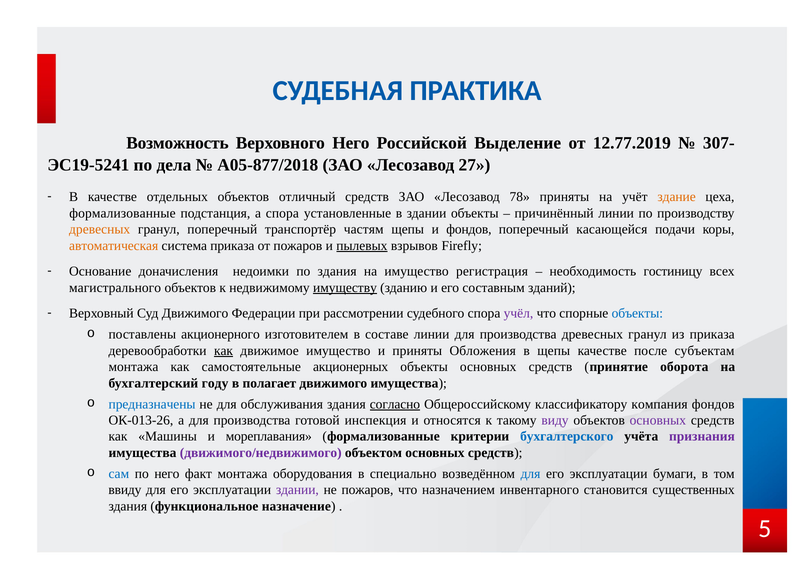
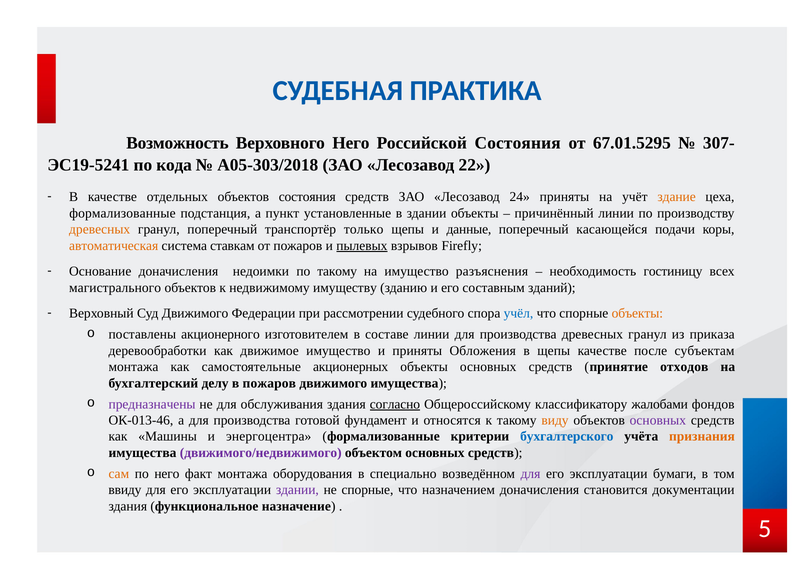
Российской Выделение: Выделение -> Состояния
12.77.2019: 12.77.2019 -> 67.01.5295
дела: дела -> кода
А05-877/2018: А05-877/2018 -> А05-303/2018
27: 27 -> 22
объектов отличный: отличный -> состояния
78: 78 -> 24
а спора: спора -> пункт
частям: частям -> только
и фондов: фондов -> данные
система приказа: приказа -> ставкам
по здания: здания -> такому
регистрация: регистрация -> разъяснения
имуществу underline: present -> none
учёл colour: purple -> blue
объекты at (637, 313) colour: blue -> orange
как at (223, 351) underline: present -> none
оборота: оборота -> отходов
году: году -> делу
в полагает: полагает -> пожаров
предназначены colour: blue -> purple
компания: компания -> жалобами
ОК-013-26: ОК-013-26 -> ОК-013-46
инспекция: инспекция -> фундамент
виду colour: purple -> orange
мореплавания: мореплавания -> энергоцентра
признания colour: purple -> orange
сам colour: blue -> orange
для at (531, 474) colour: blue -> purple
не пожаров: пожаров -> спорные
назначением инвентарного: инвентарного -> доначисления
существенных: существенных -> документации
